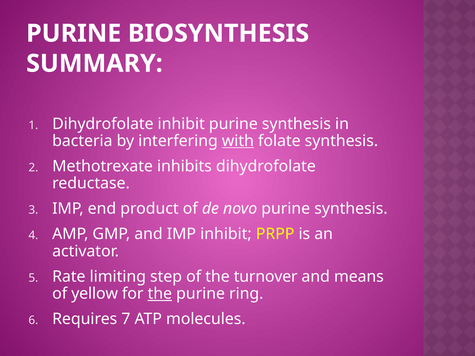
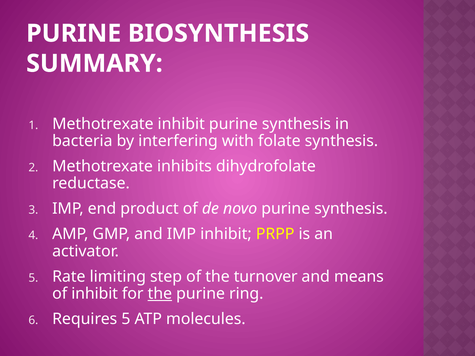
Dihydrofolate at (103, 124): Dihydrofolate -> Methotrexate
with underline: present -> none
of yellow: yellow -> inhibit
Requires 7: 7 -> 5
